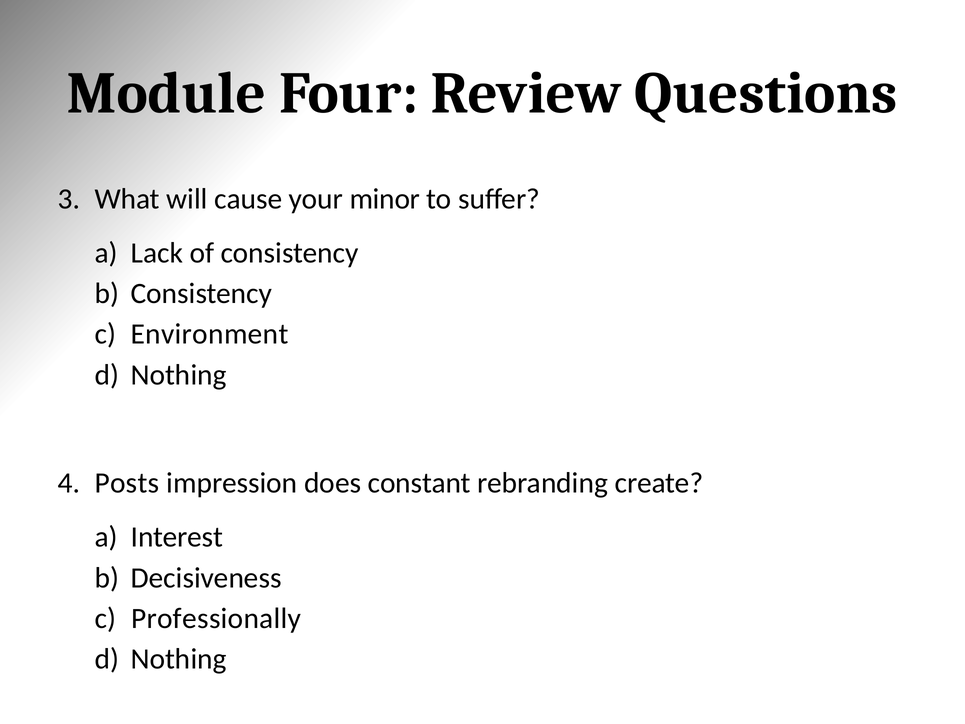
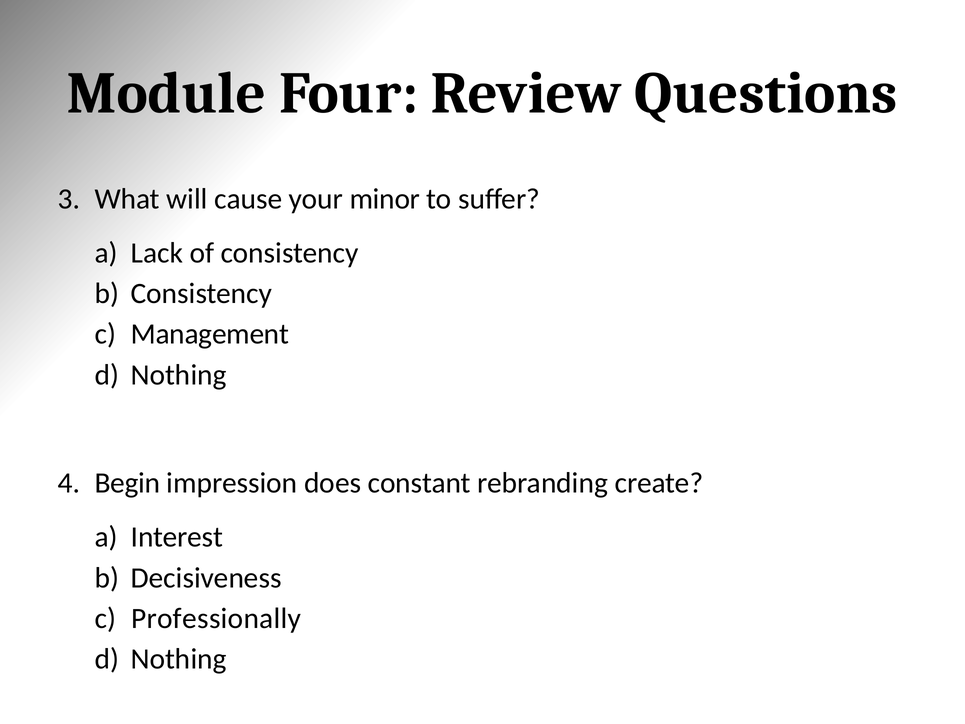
Environment: Environment -> Management
Posts: Posts -> Begin
